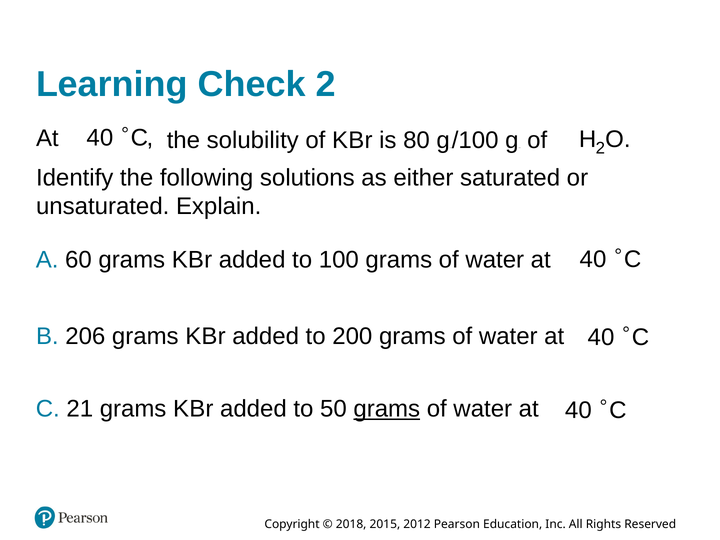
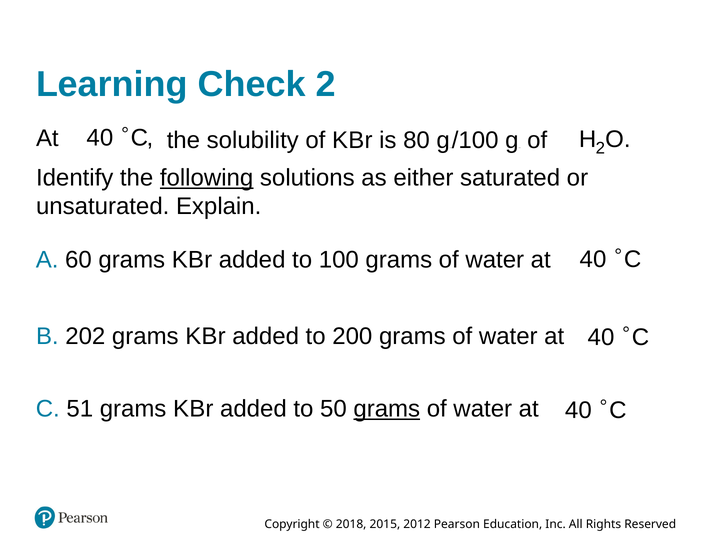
following underline: none -> present
206: 206 -> 202
21: 21 -> 51
